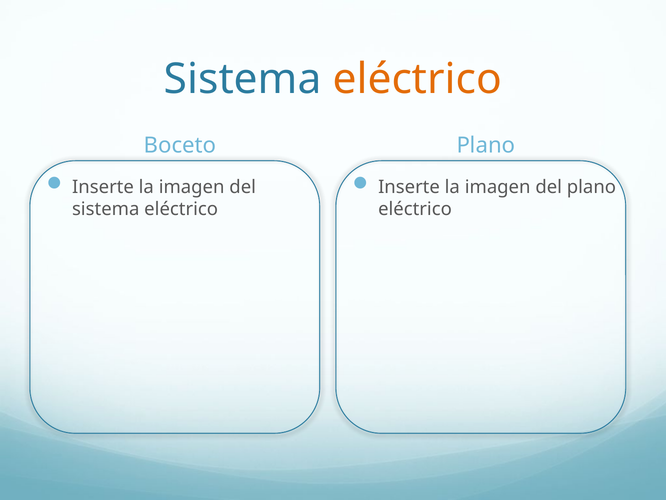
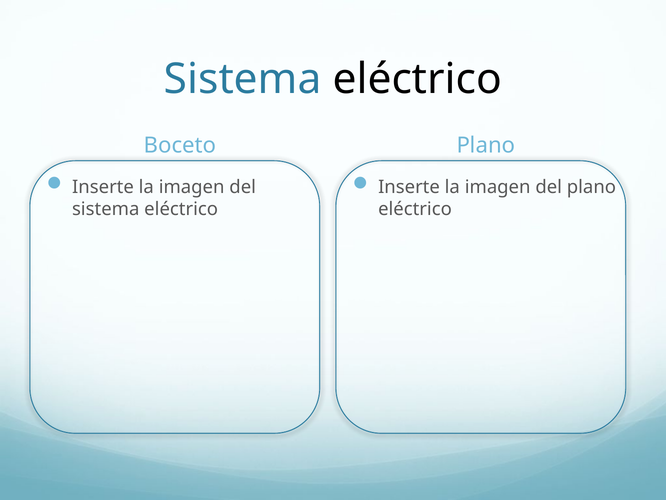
eléctrico at (417, 79) colour: orange -> black
